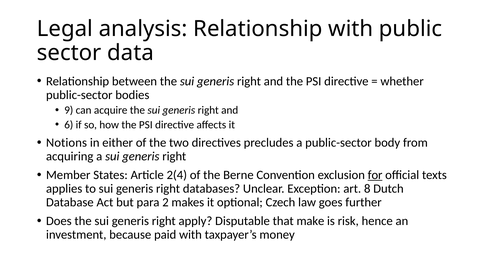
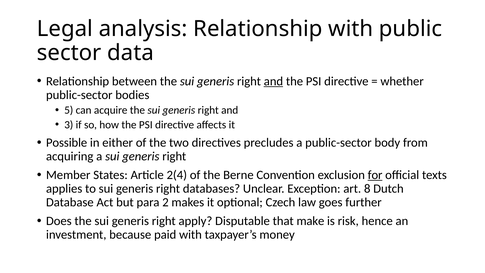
and at (273, 81) underline: none -> present
9: 9 -> 5
6: 6 -> 3
Notions: Notions -> Possible
